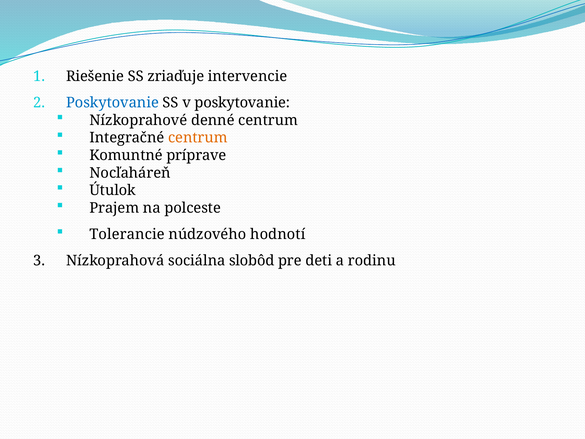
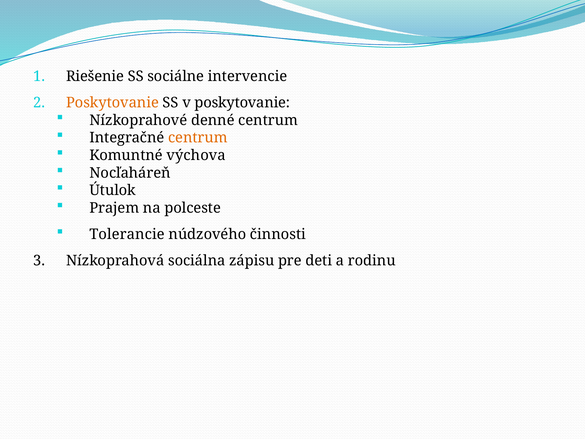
zriaďuje: zriaďuje -> sociálne
Poskytovanie at (112, 103) colour: blue -> orange
príprave: príprave -> výchova
hodnotí: hodnotí -> činnosti
slobôd: slobôd -> zápisu
